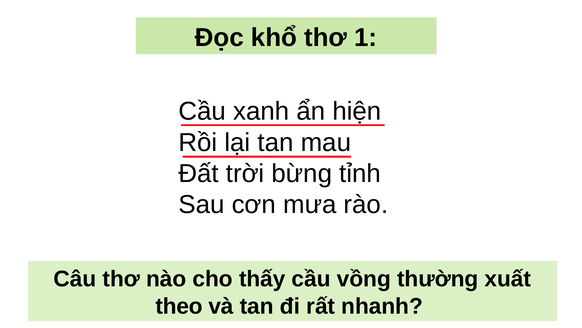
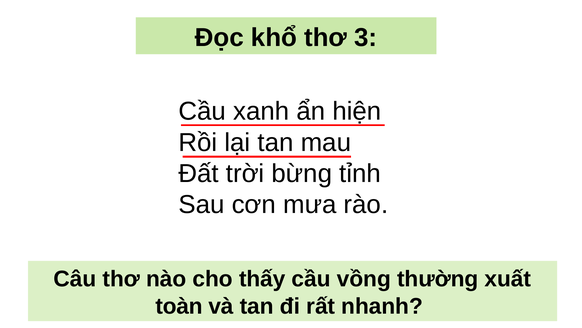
1: 1 -> 3
theo: theo -> toàn
